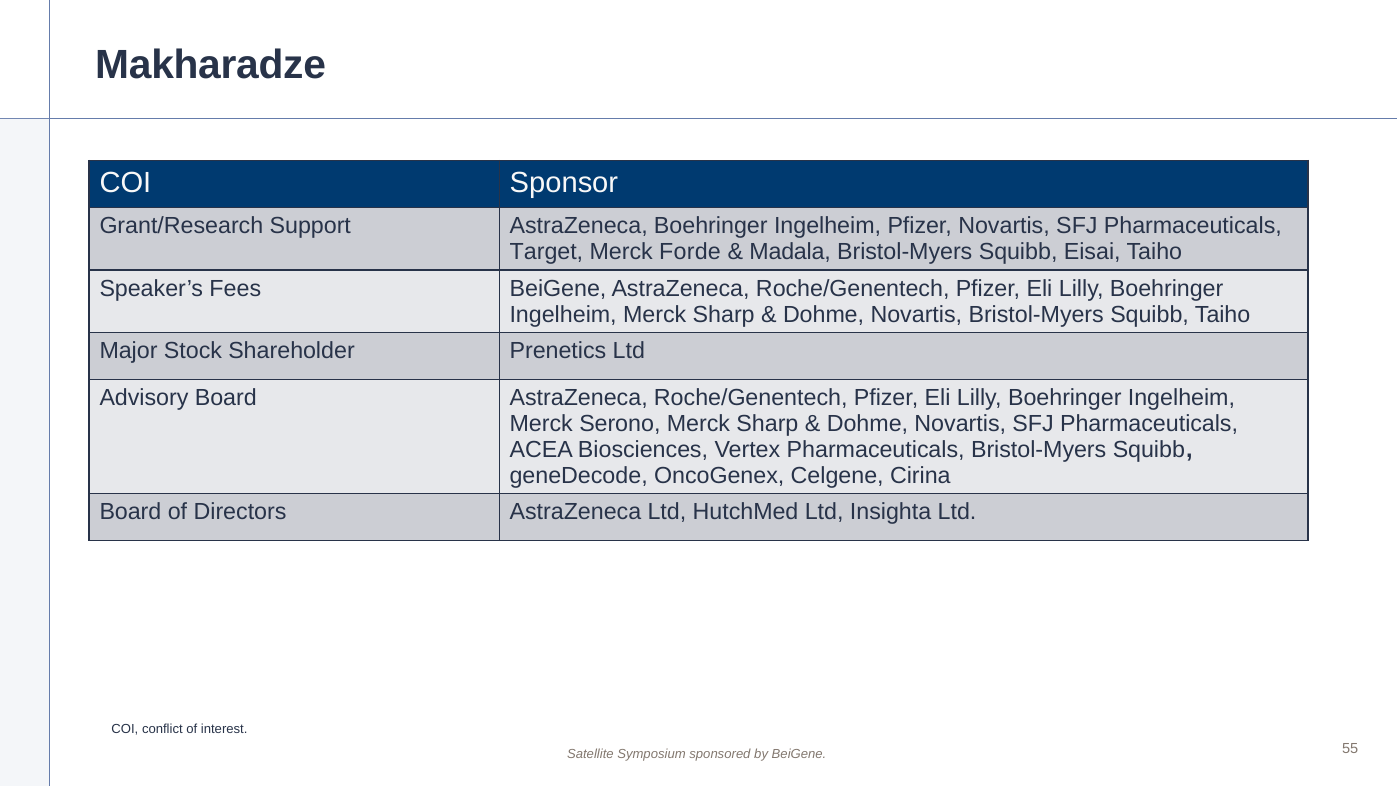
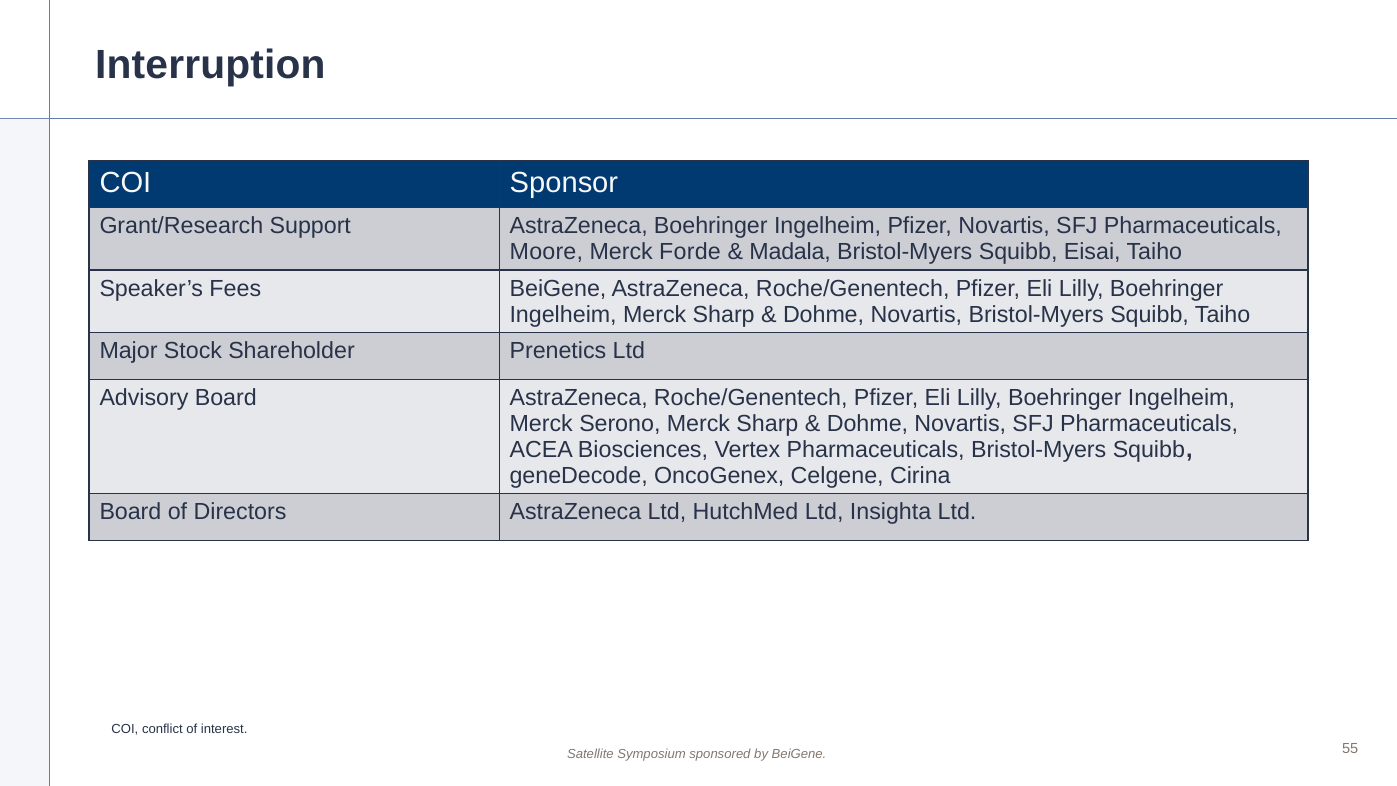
Makharadze: Makharadze -> Interruption
Target: Target -> Moore
